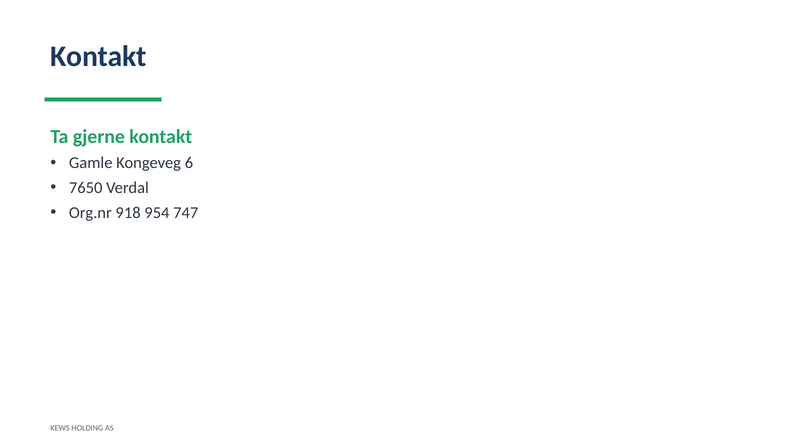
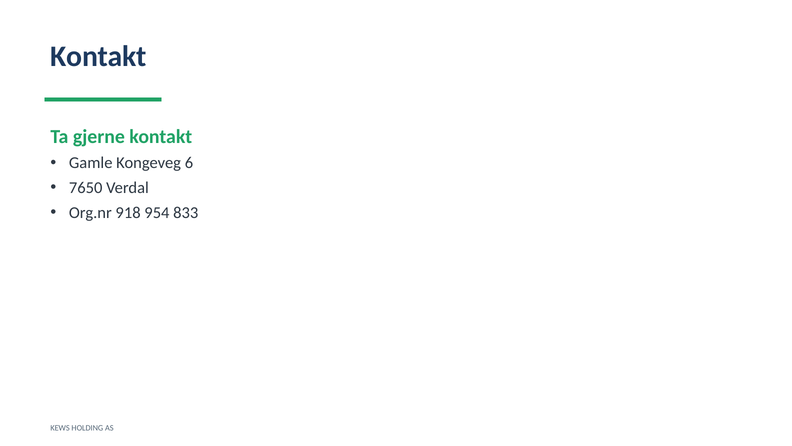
747: 747 -> 833
